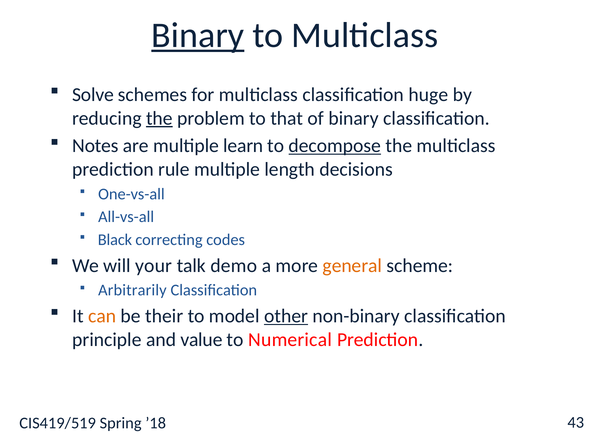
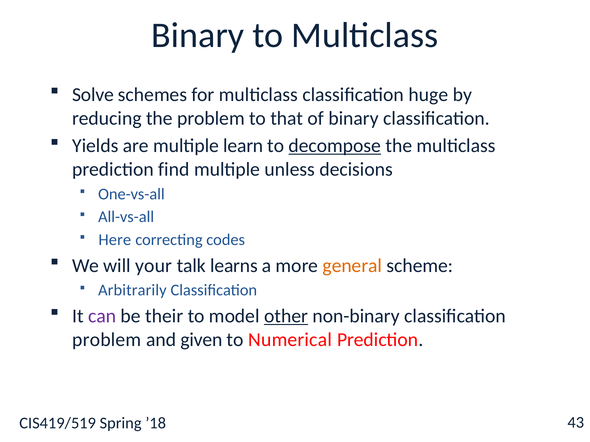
Binary at (198, 35) underline: present -> none
the at (159, 118) underline: present -> none
Notes: Notes -> Yields
rule: rule -> find
length: length -> unless
Black: Black -> Here
demo: demo -> learns
can colour: orange -> purple
principle at (107, 340): principle -> problem
value: value -> given
